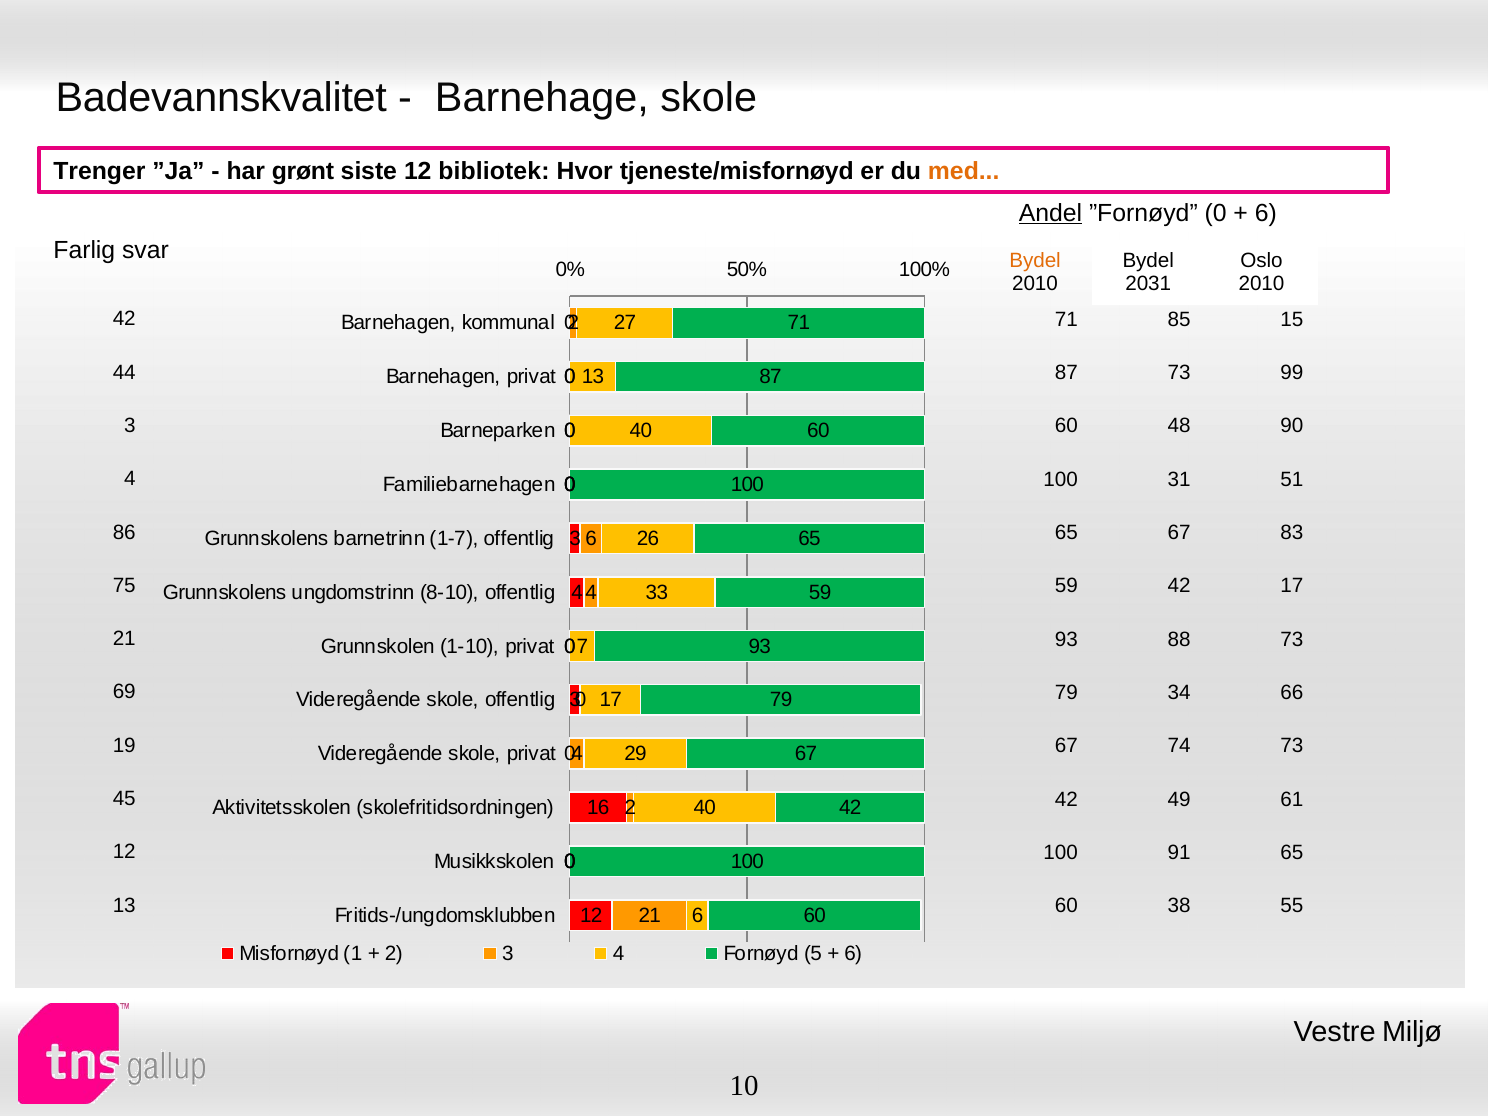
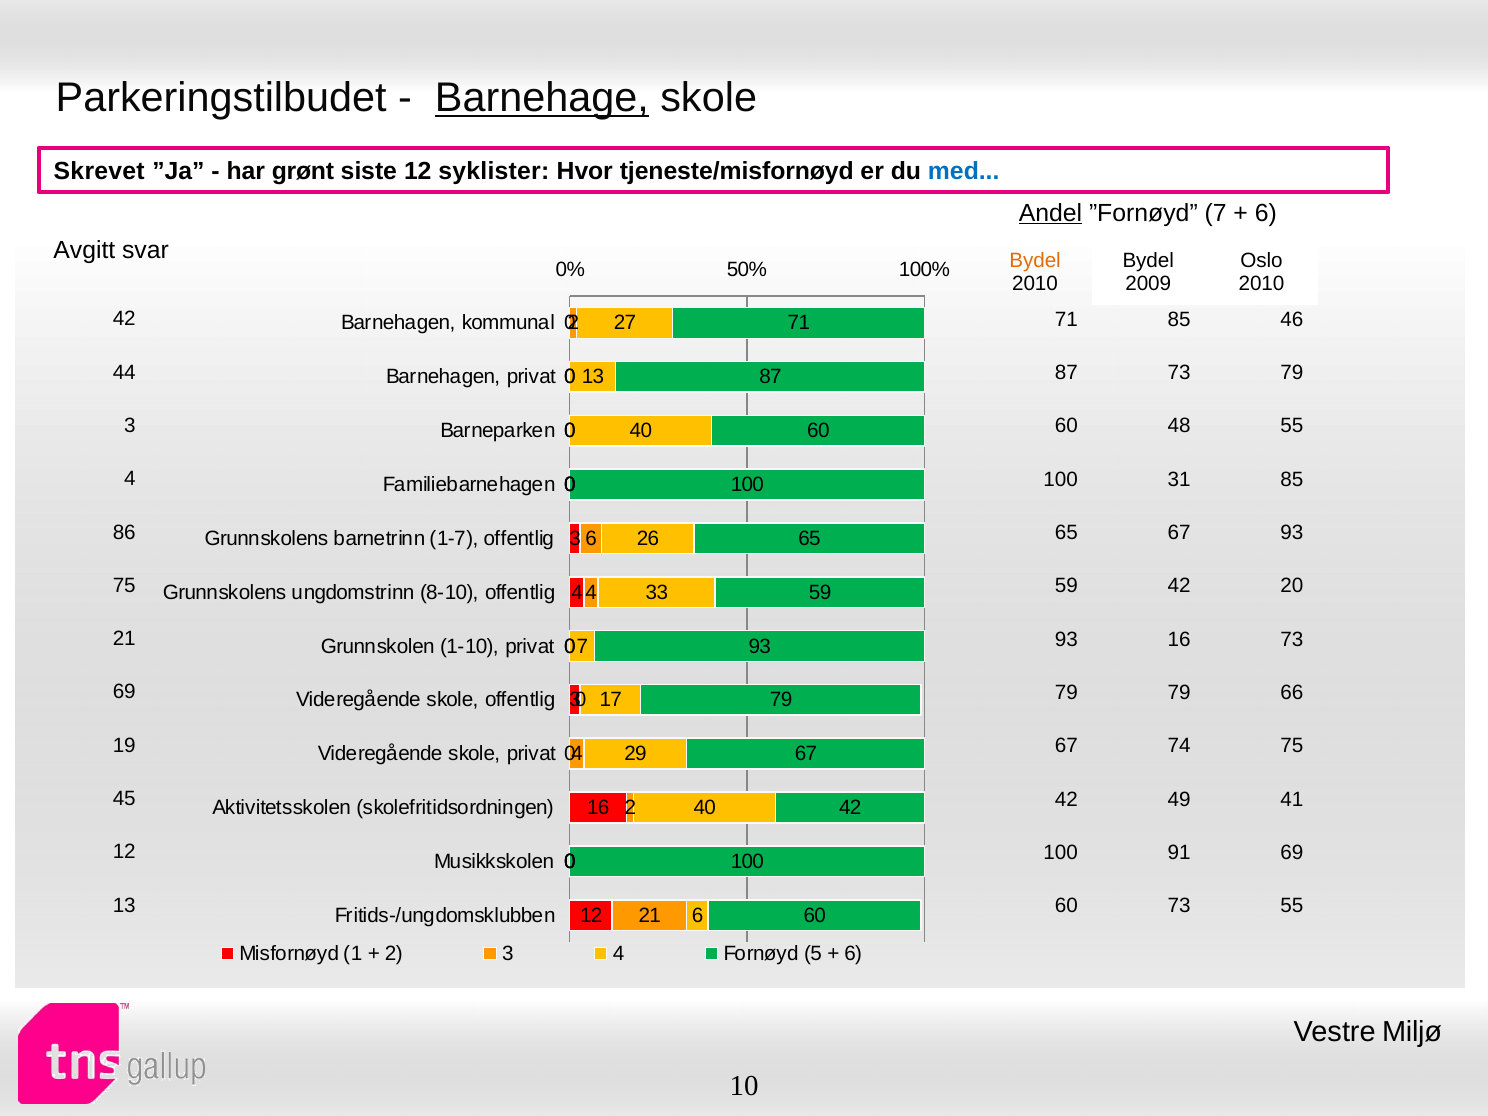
Badevannskvalitet: Badevannskvalitet -> Parkeringstilbudet
Barnehage underline: none -> present
Trenger: Trenger -> Skrevet
bibliotek: bibliotek -> syklister
med colour: orange -> blue
”Fornøyd 0: 0 -> 7
Farlig: Farlig -> Avgitt
2031: 2031 -> 2009
15: 15 -> 46
87 73 99: 99 -> 79
48 90: 90 -> 55
31 51: 51 -> 85
67 83: 83 -> 93
42 17: 17 -> 20
93 88: 88 -> 16
79 34: 34 -> 79
74 73: 73 -> 75
61: 61 -> 41
91 65: 65 -> 69
60 38: 38 -> 73
